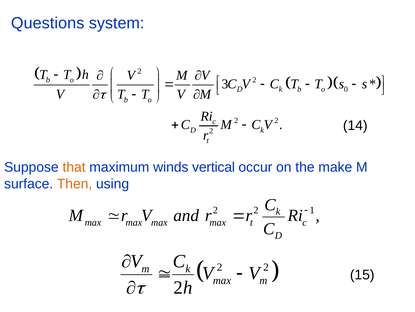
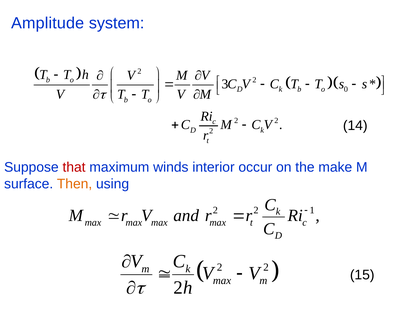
Questions: Questions -> Amplitude
that colour: orange -> red
vertical: vertical -> interior
